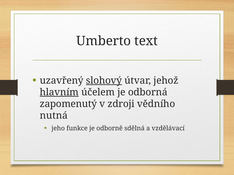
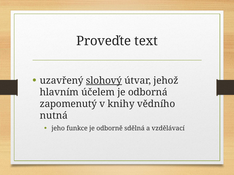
Umberto: Umberto -> Proveďte
hlavním underline: present -> none
zdroji: zdroji -> knihy
